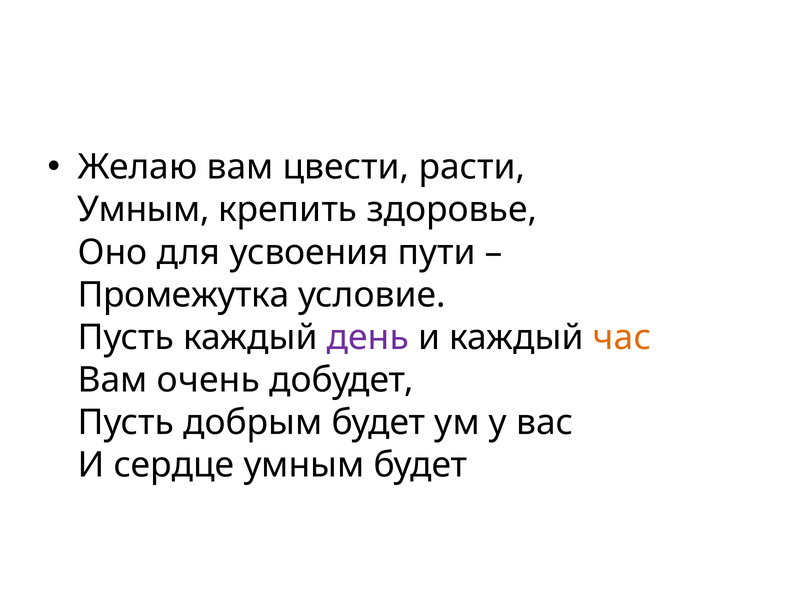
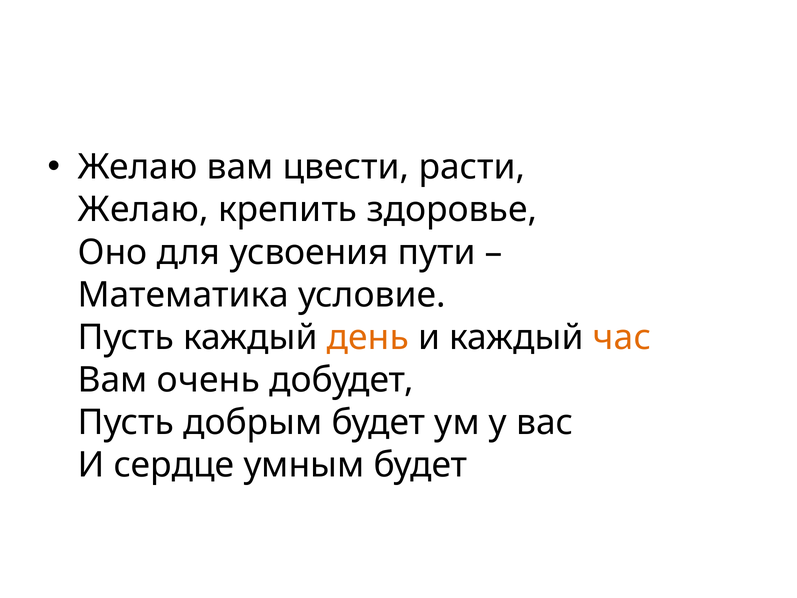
Умным at (143, 210): Умным -> Желаю
Промежутка: Промежутка -> Математика
день colour: purple -> orange
